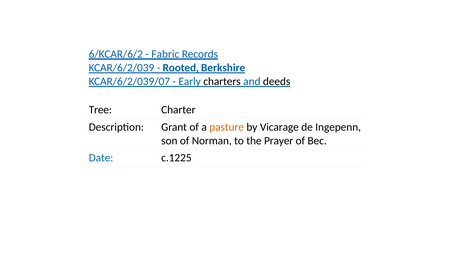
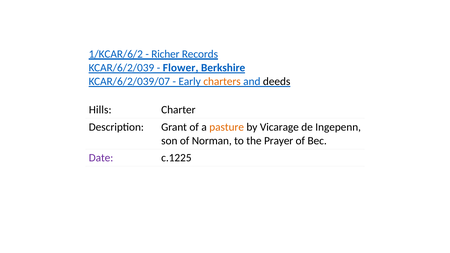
6/KCAR/6/2: 6/KCAR/6/2 -> 1/KCAR/6/2
Fabric: Fabric -> Richer
Rooted: Rooted -> Flower
charters colour: black -> orange
Tree: Tree -> Hills
Date colour: blue -> purple
